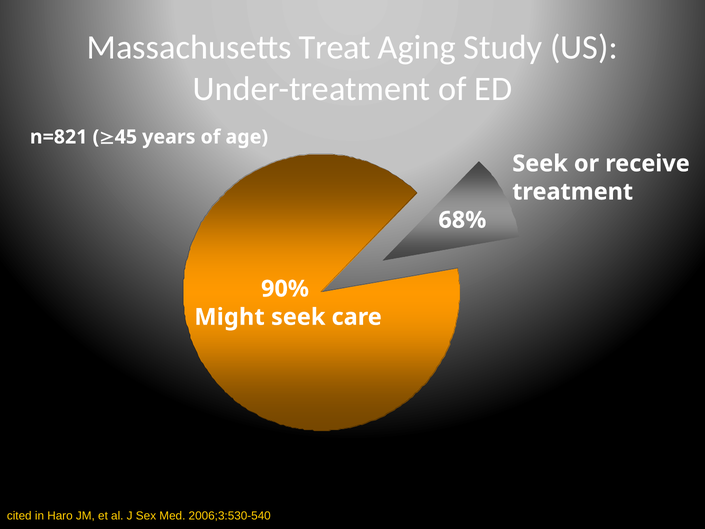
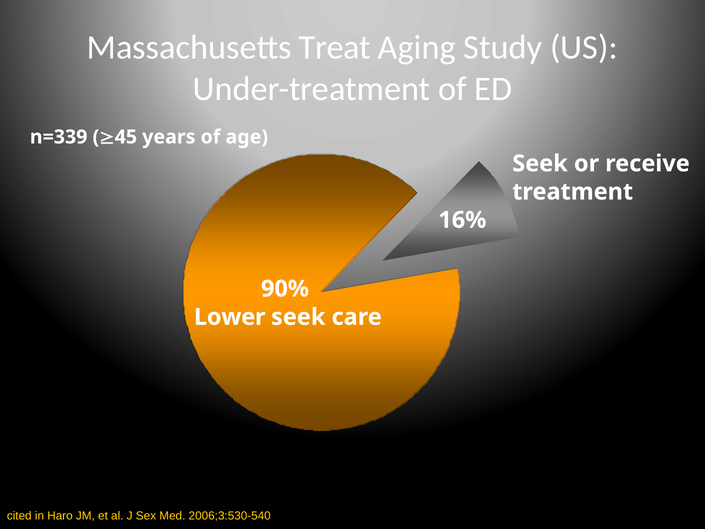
n=821: n=821 -> n=339
68%: 68% -> 16%
Might: Might -> Lower
